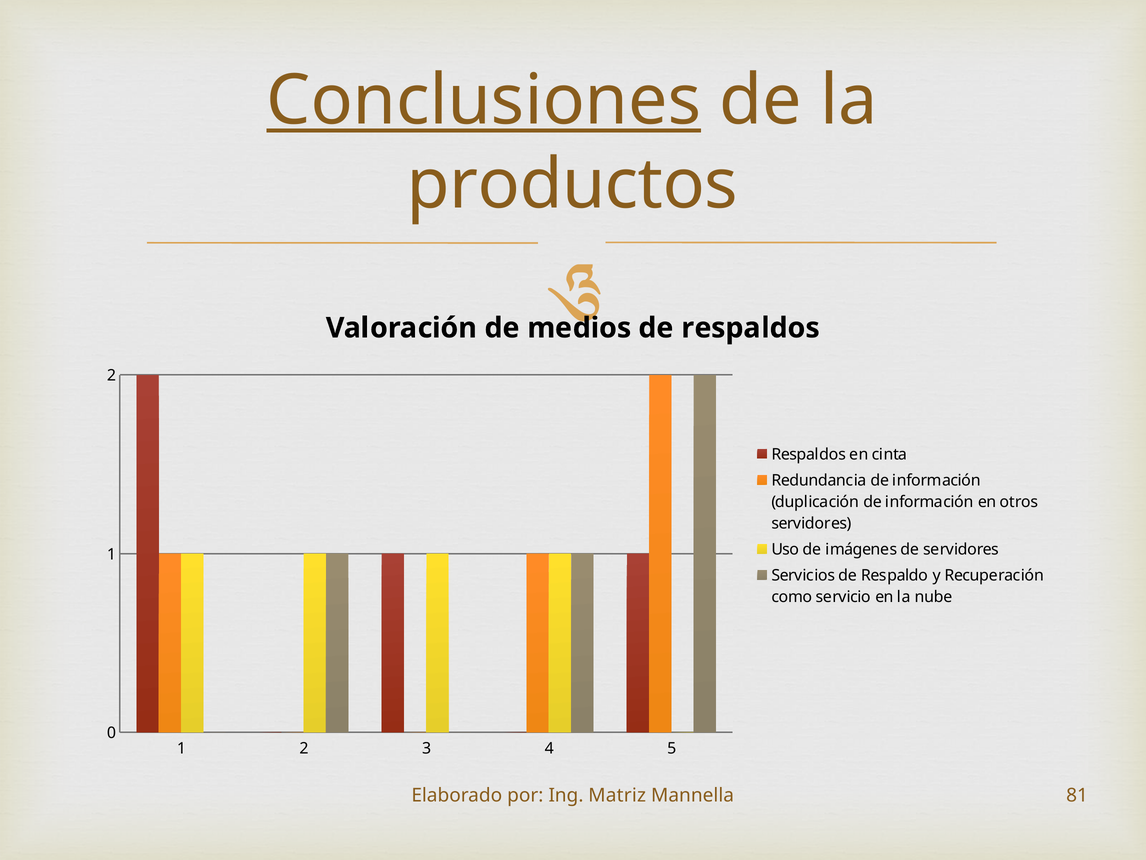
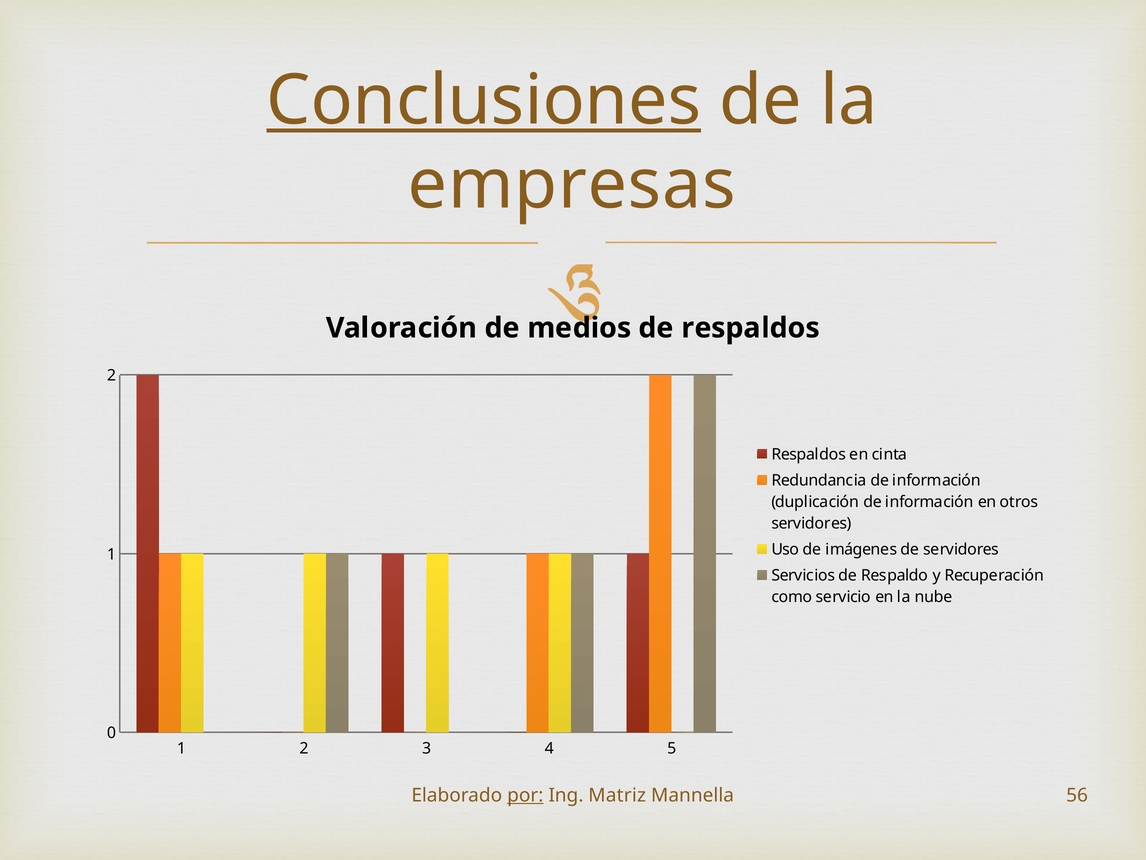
productos: productos -> empresas
por underline: none -> present
81: 81 -> 56
